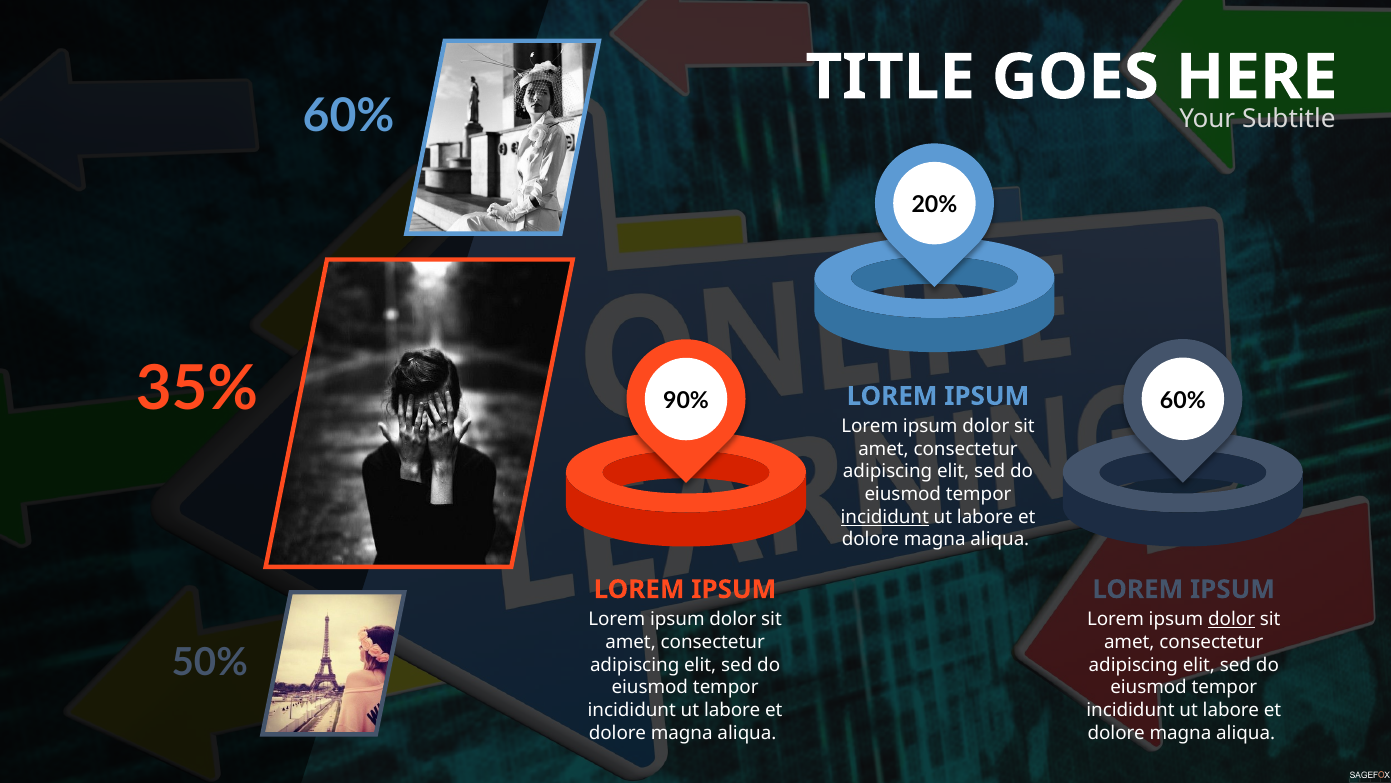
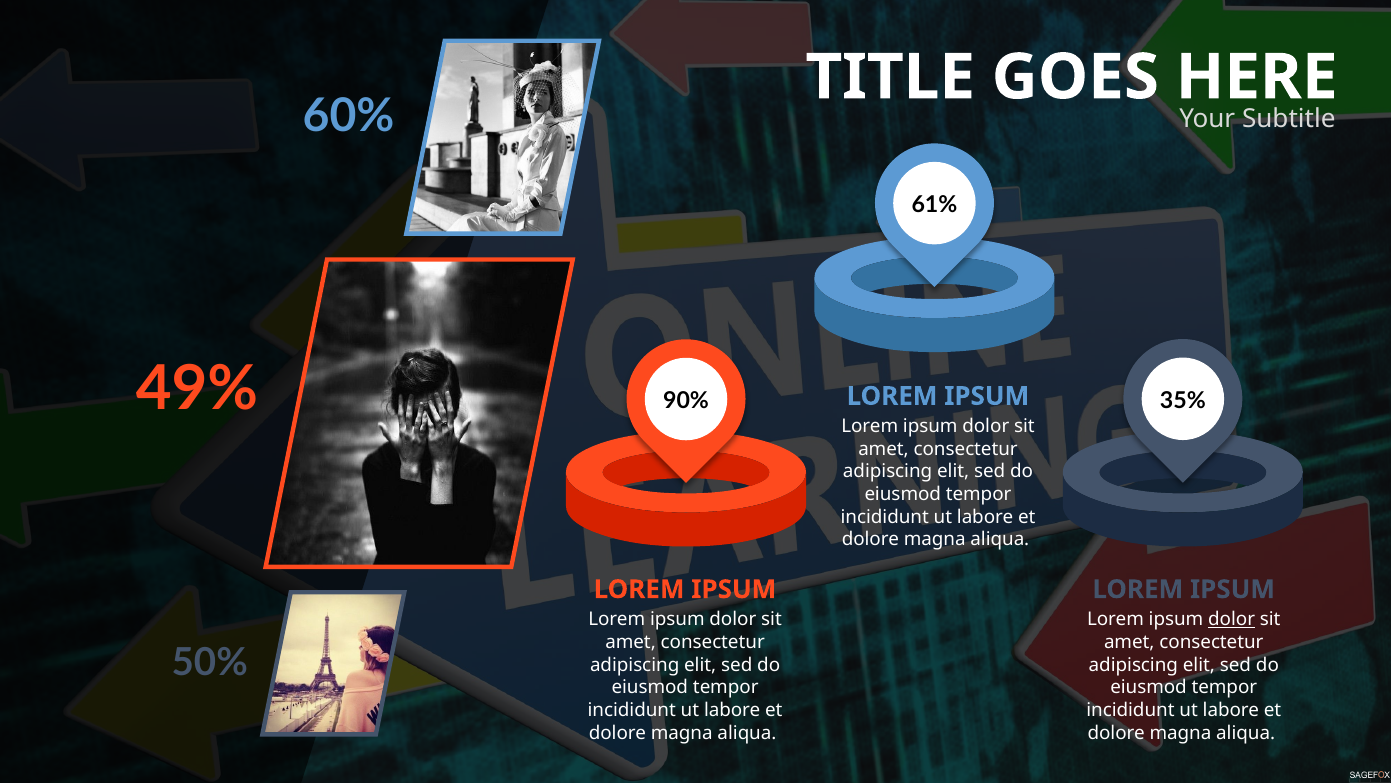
20%: 20% -> 61%
35%: 35% -> 49%
60% at (1183, 400): 60% -> 35%
incididunt at (885, 517) underline: present -> none
